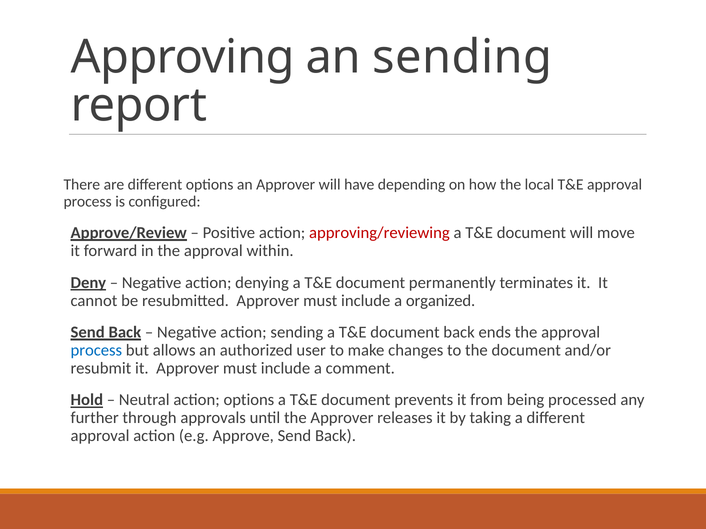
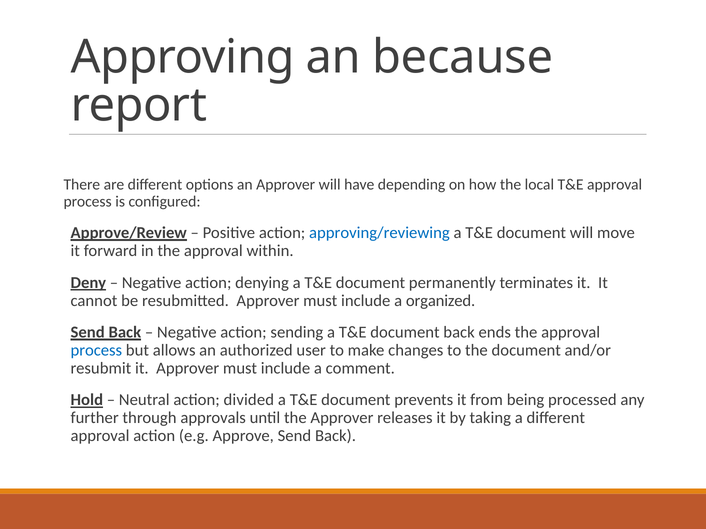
an sending: sending -> because
approving/reviewing colour: red -> blue
action options: options -> divided
